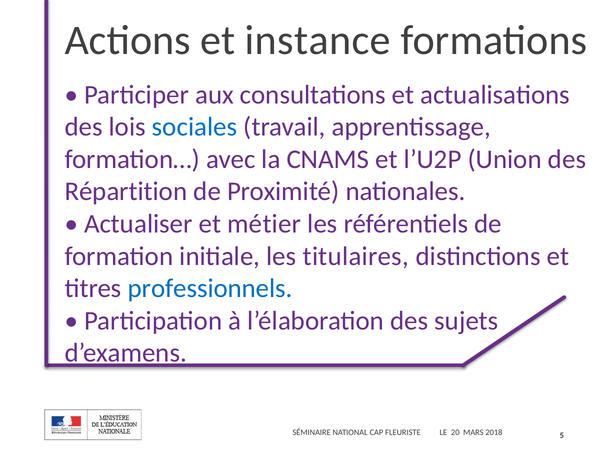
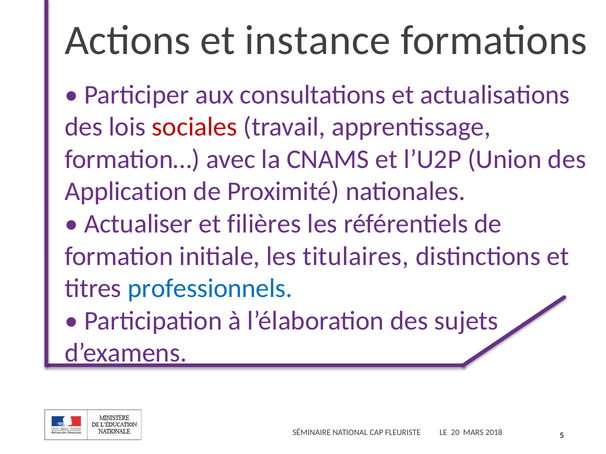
sociales colour: blue -> red
Répartition: Répartition -> Application
métier: métier -> filières
